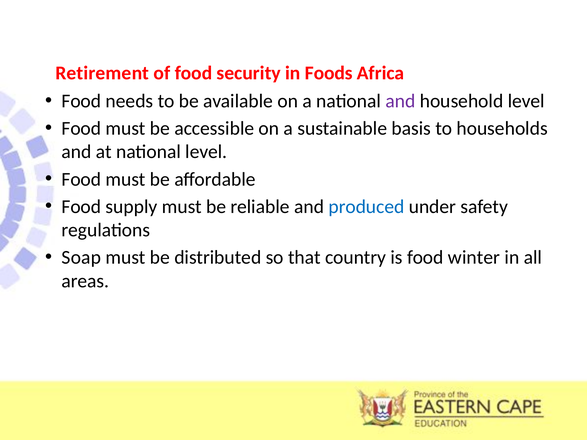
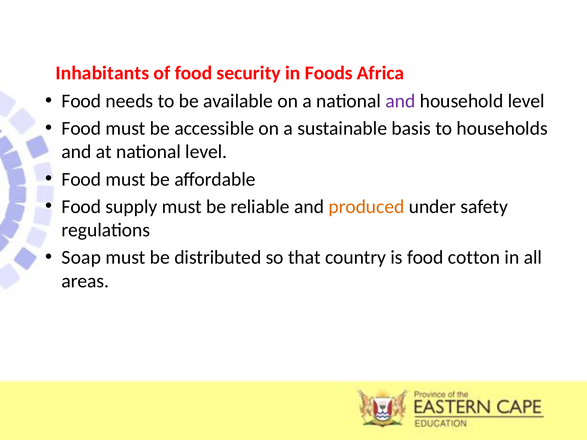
Retirement: Retirement -> Inhabitants
produced colour: blue -> orange
winter: winter -> cotton
